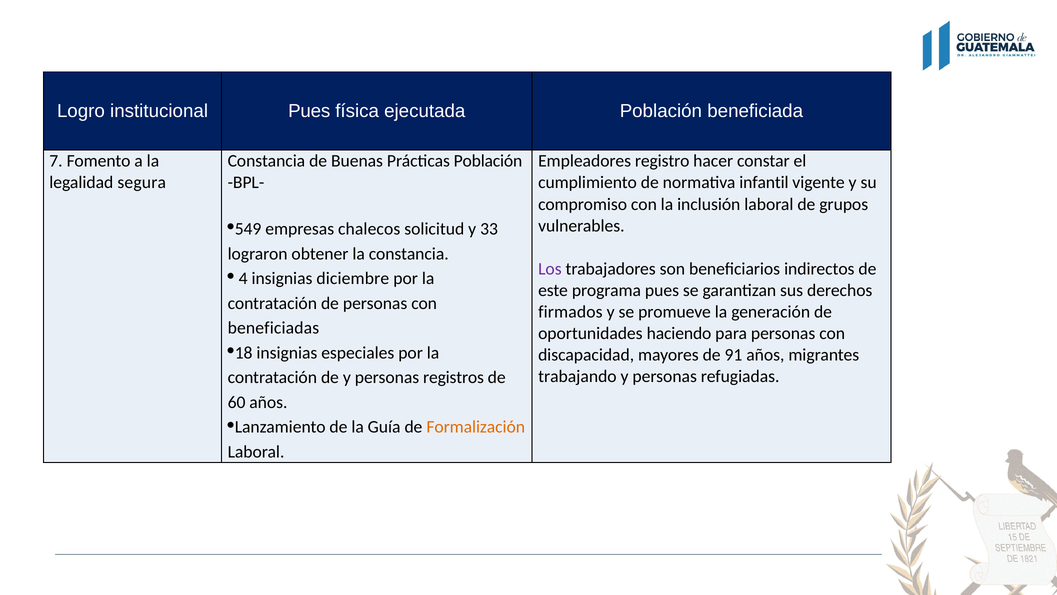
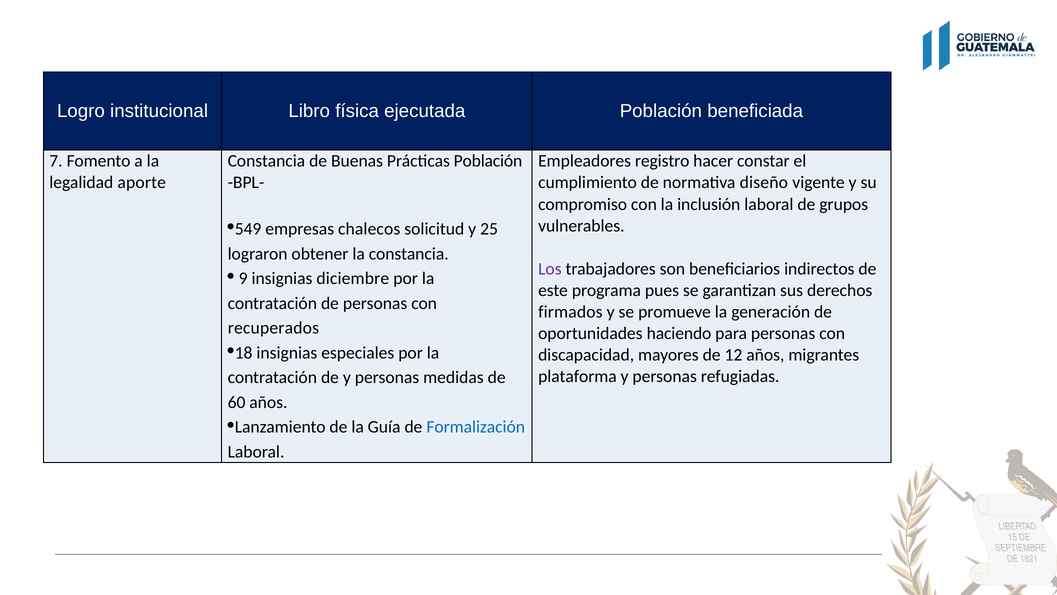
institucional Pues: Pues -> Libro
segura: segura -> aporte
infantil: infantil -> diseño
33: 33 -> 25
4: 4 -> 9
beneficiadas: beneficiadas -> recuperados
91: 91 -> 12
trabajando: trabajando -> plataforma
registros: registros -> medidas
Formalización colour: orange -> blue
